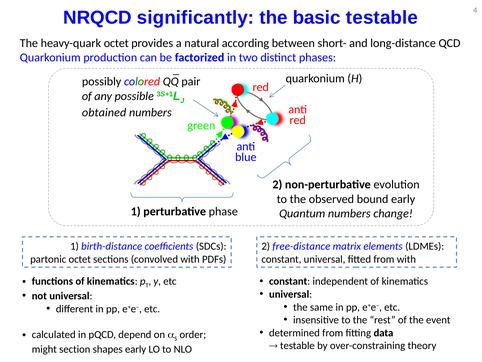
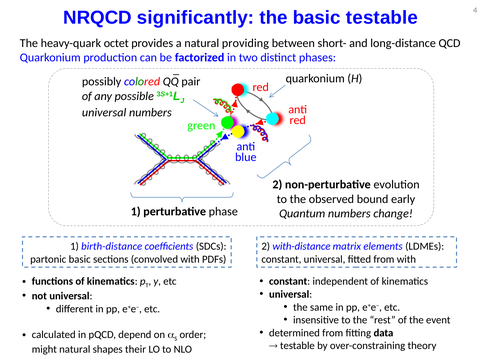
according: according -> providing
obtained at (104, 112): obtained -> universal
free-distance: free-distance -> with-distance
partonic octet: octet -> basic
might section: section -> natural
shapes early: early -> their
